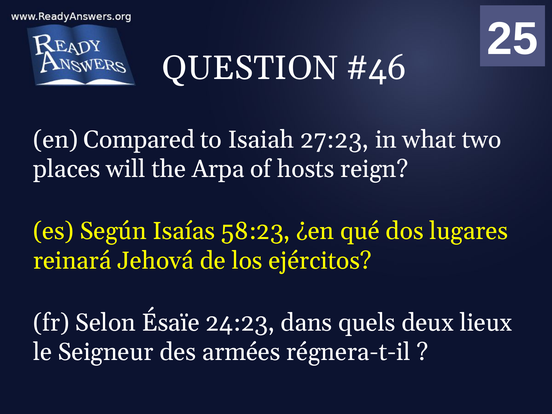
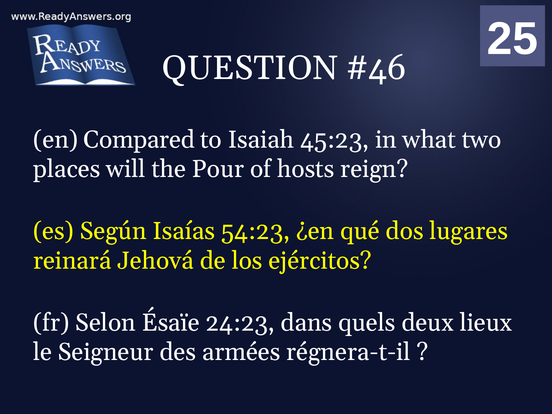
27:23: 27:23 -> 45:23
Arpa: Arpa -> Pour
58:23: 58:23 -> 54:23
